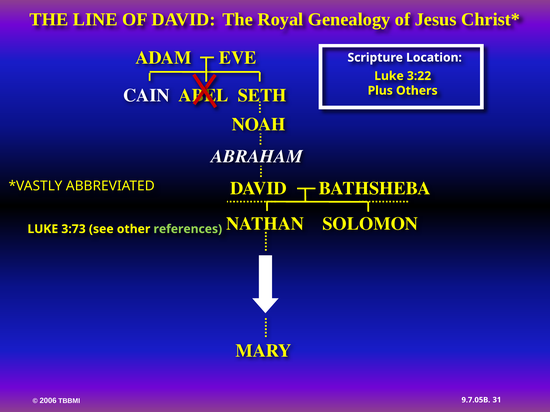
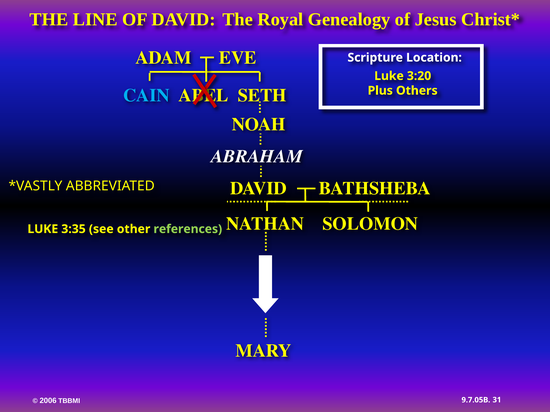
3:22: 3:22 -> 3:20
CAIN colour: white -> light blue
3:73: 3:73 -> 3:35
